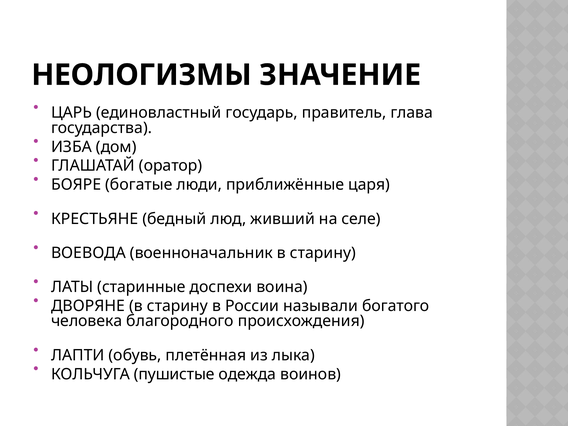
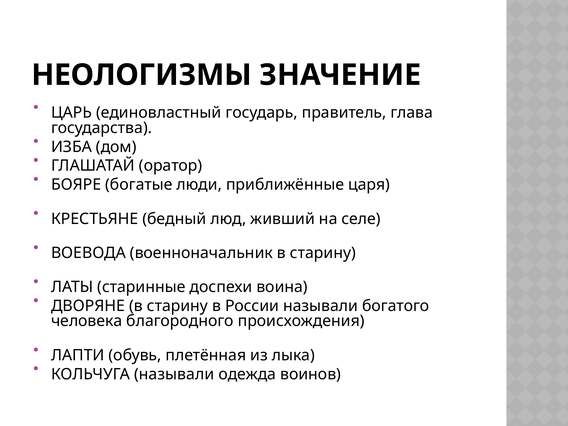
КОЛЬЧУГА пушистые: пушистые -> называли
